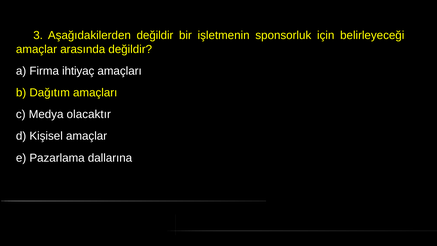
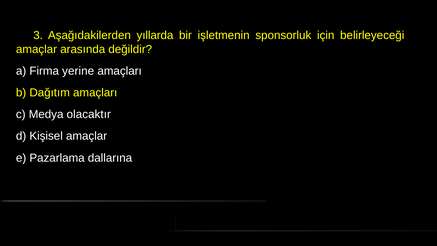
Aşağıdakilerden değildir: değildir -> yıllarda
ihtiyaç: ihtiyaç -> yerine
